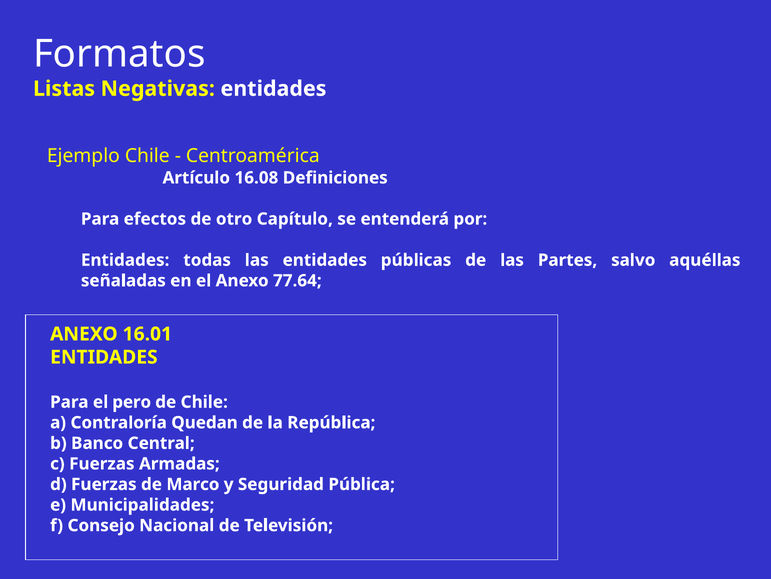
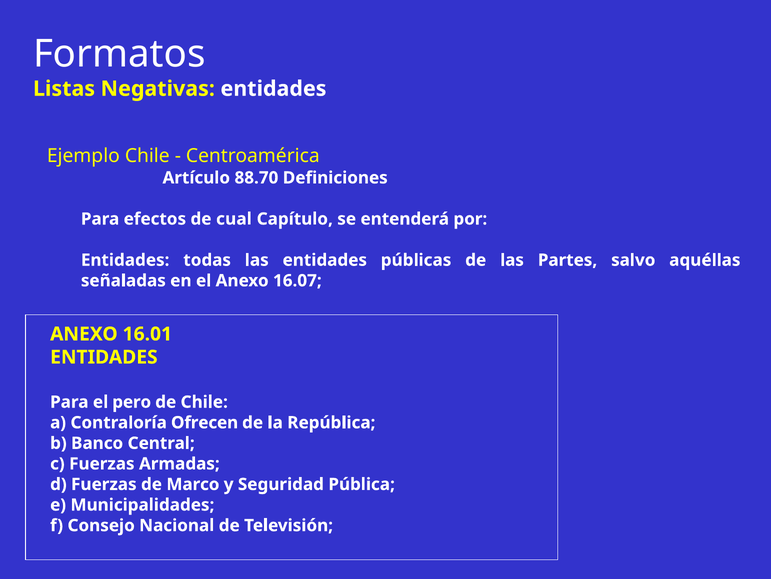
16.08: 16.08 -> 88.70
otro: otro -> cual
77.64: 77.64 -> 16.07
Quedan: Quedan -> Ofrecen
